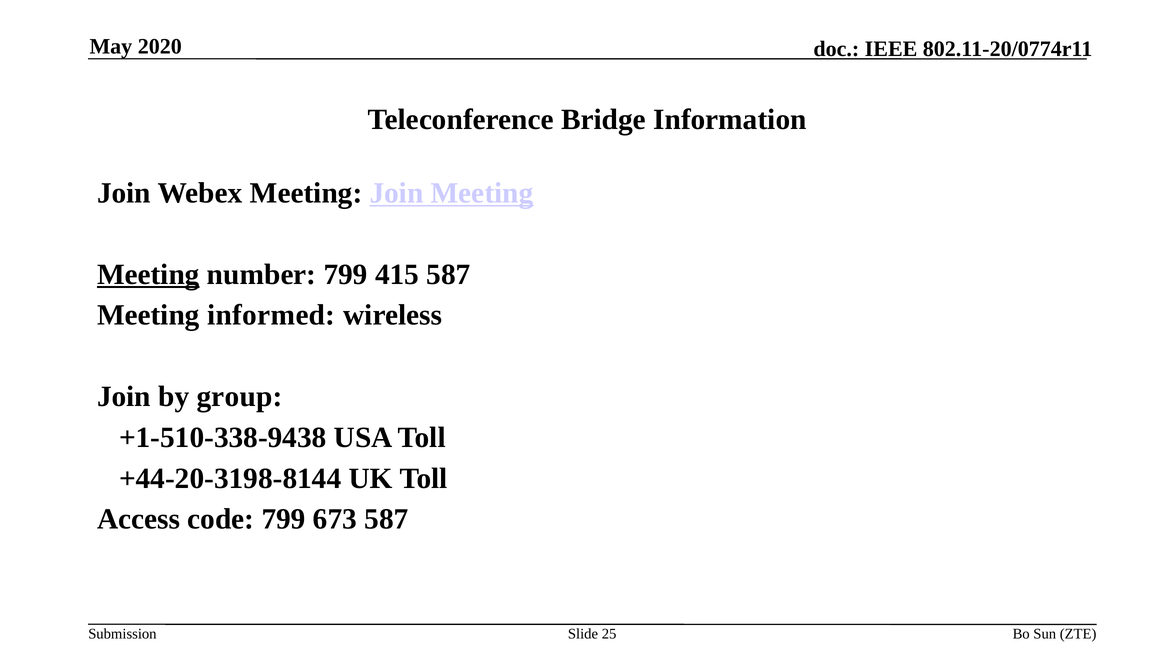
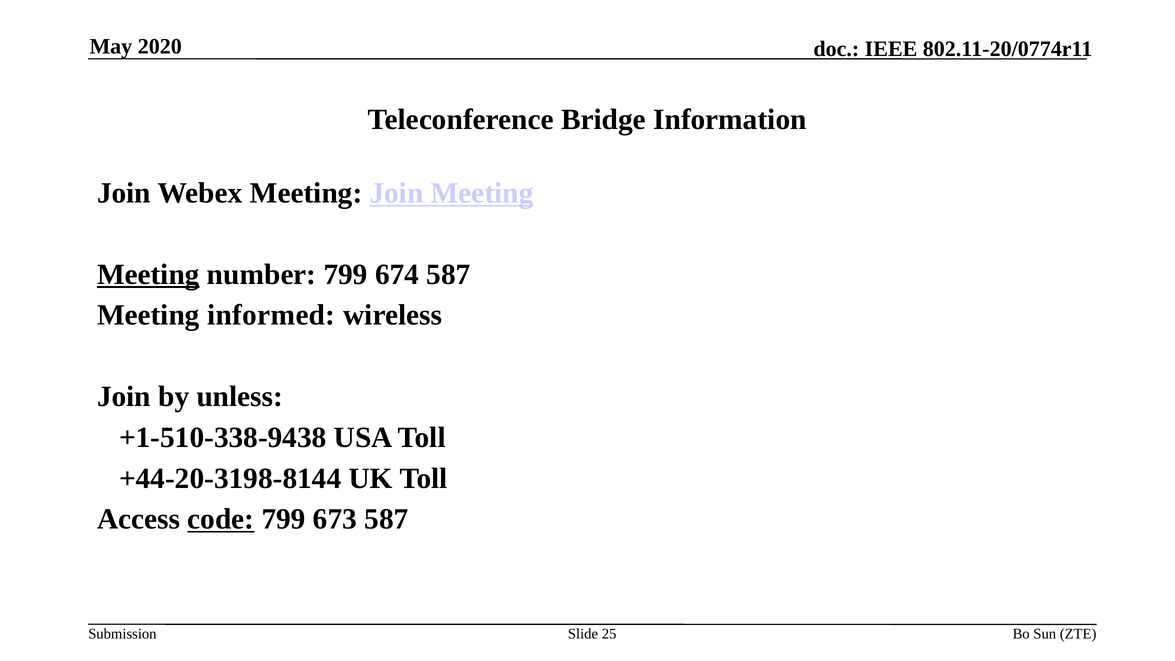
415: 415 -> 674
group: group -> unless
code underline: none -> present
